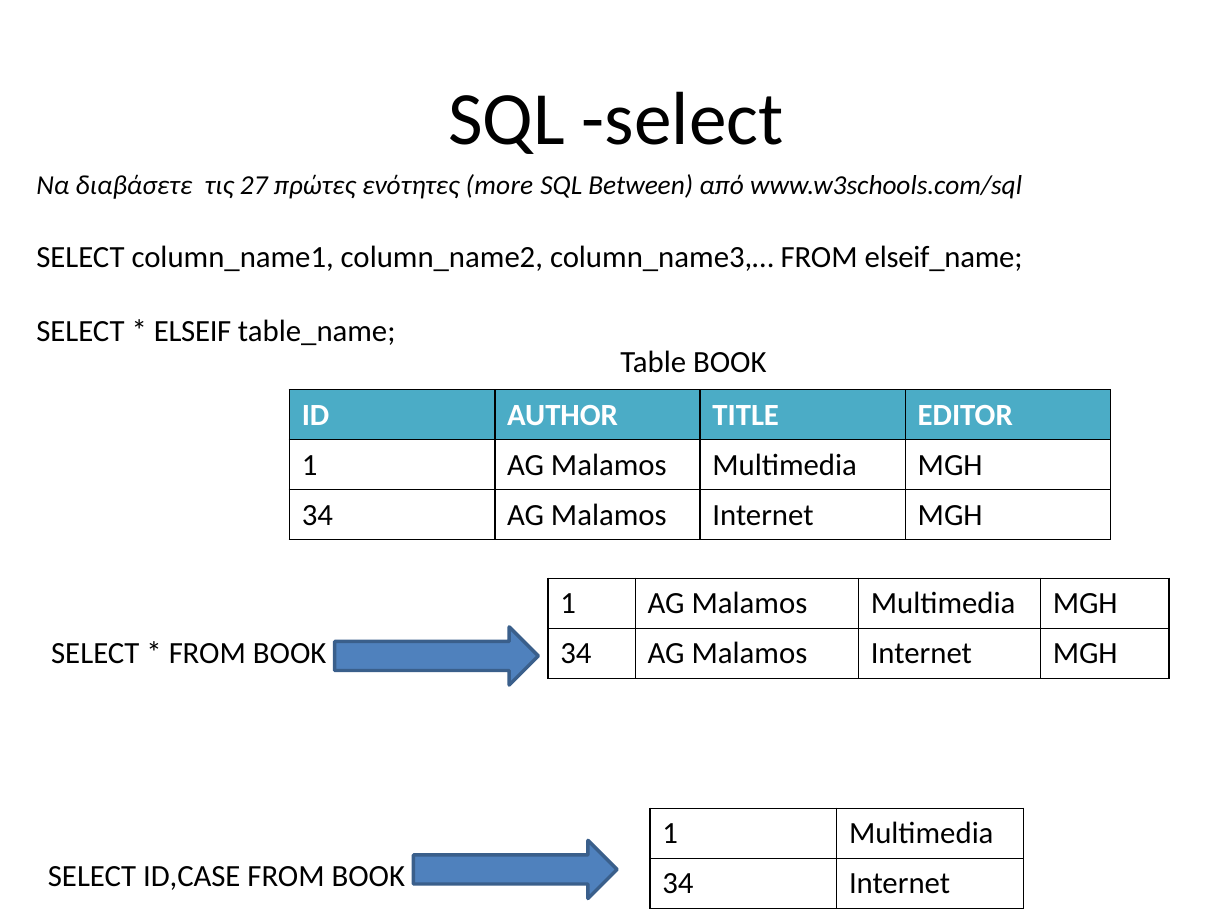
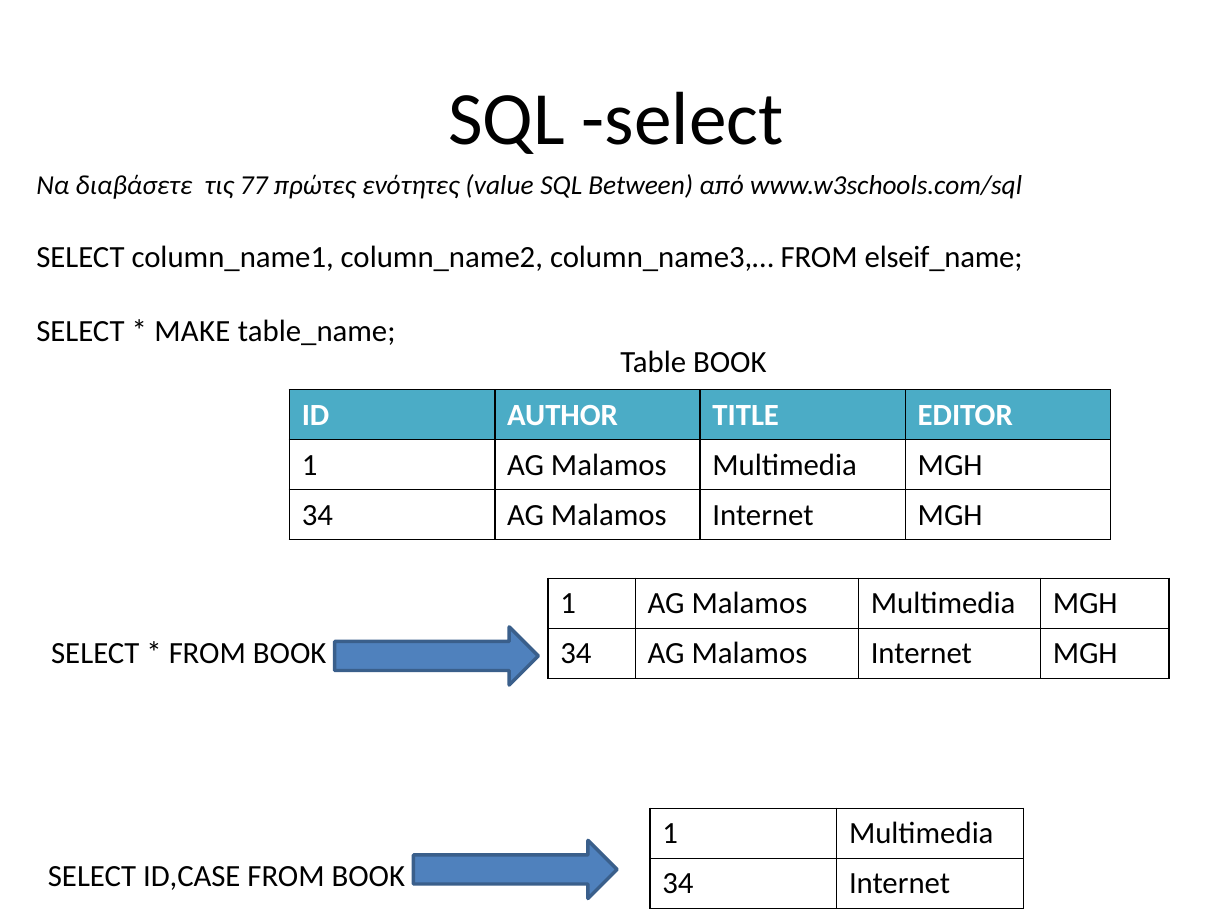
27: 27 -> 77
more: more -> value
ELSEIF: ELSEIF -> MAKE
